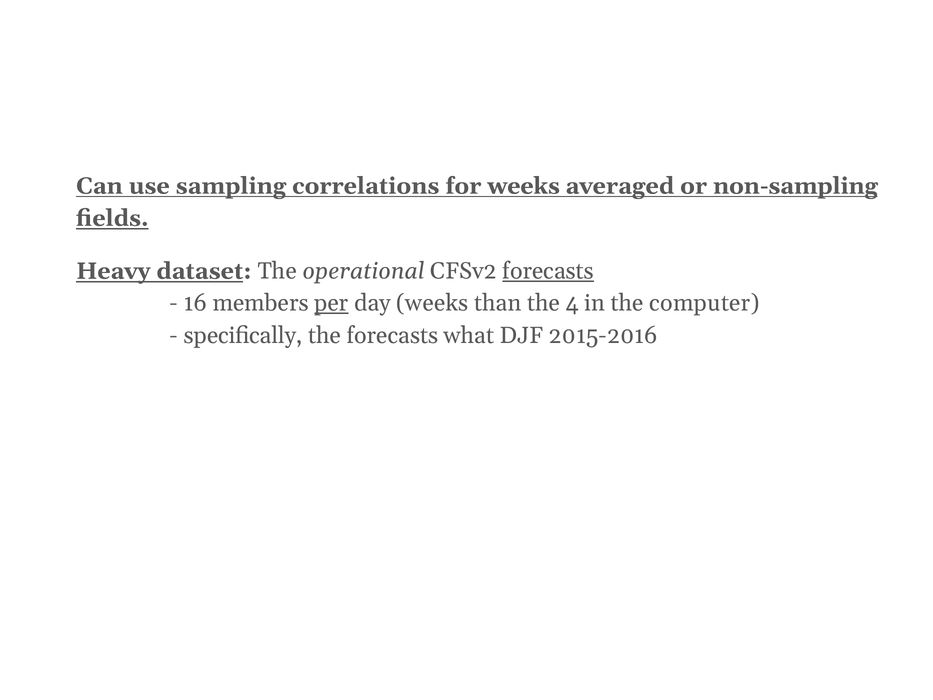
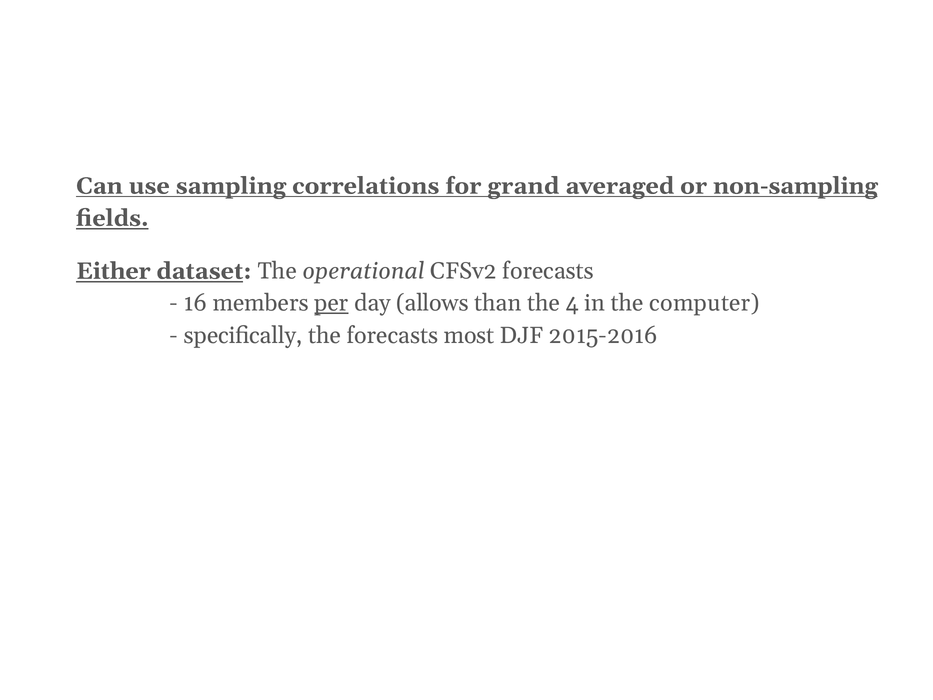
for weeks: weeks -> grand
Heavy: Heavy -> Either
forecasts at (548, 271) underline: present -> none
day weeks: weeks -> allows
what: what -> most
